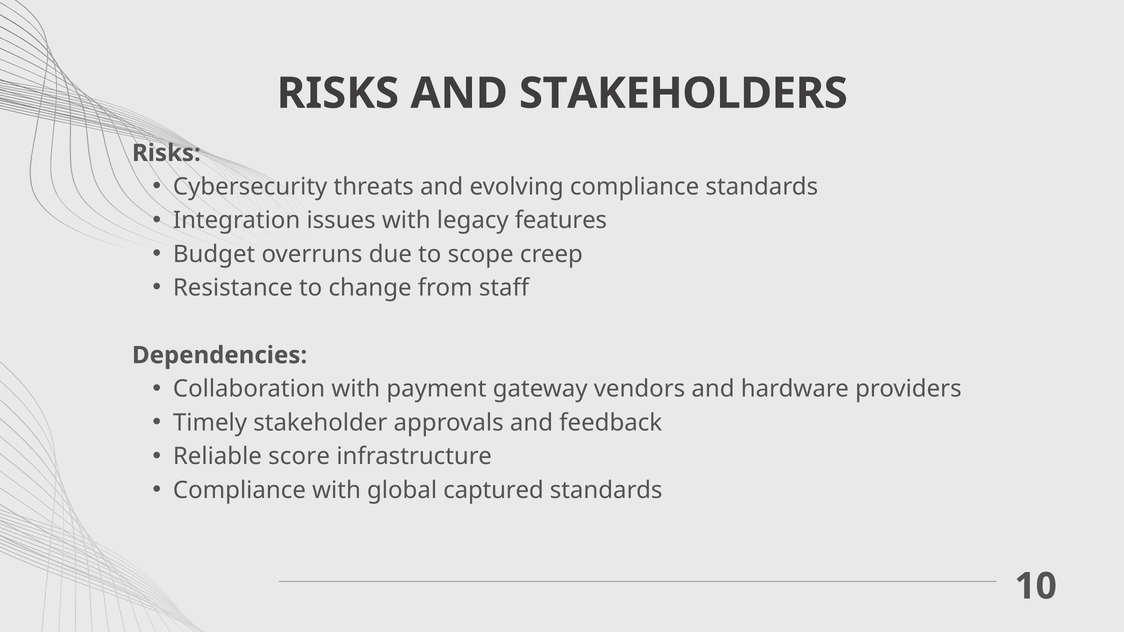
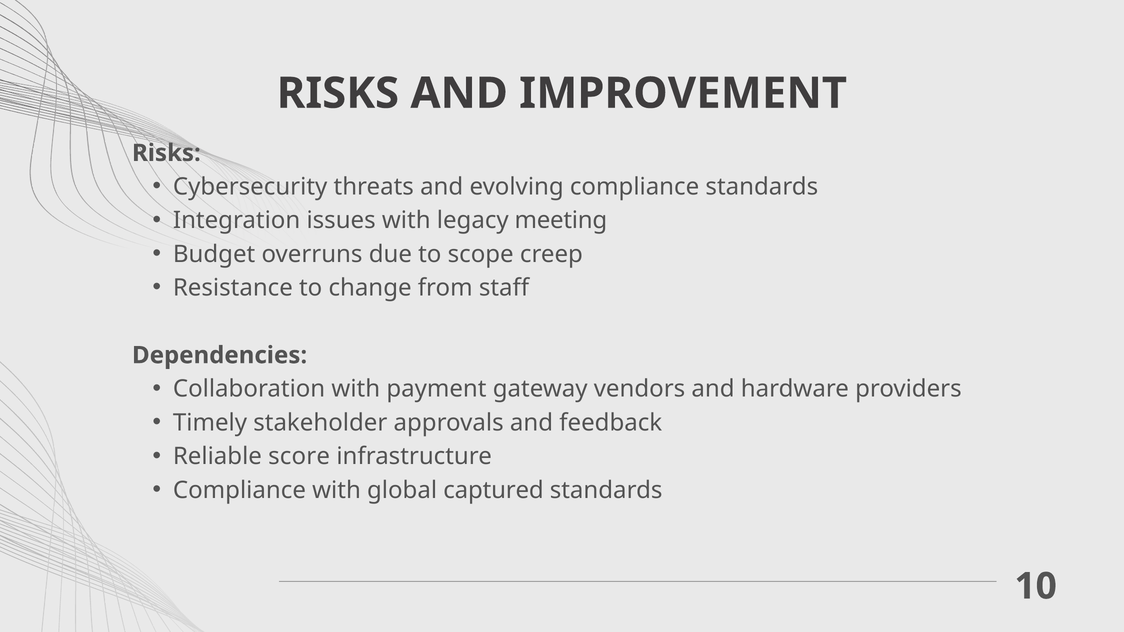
STAKEHOLDERS: STAKEHOLDERS -> IMPROVEMENT
features: features -> meeting
